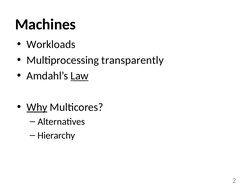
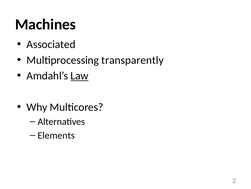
Workloads: Workloads -> Associated
Why underline: present -> none
Hierarchy: Hierarchy -> Elements
